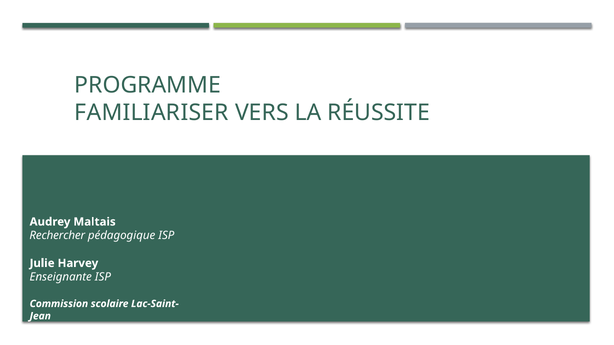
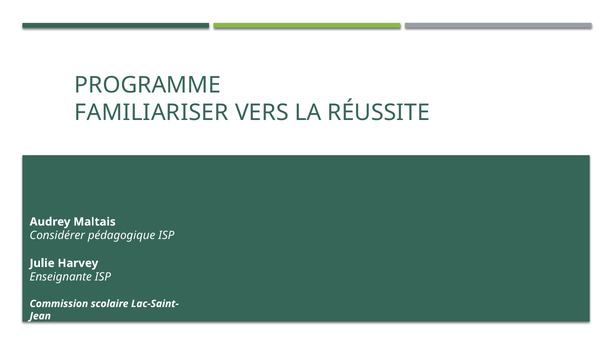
Rechercher: Rechercher -> Considérer
